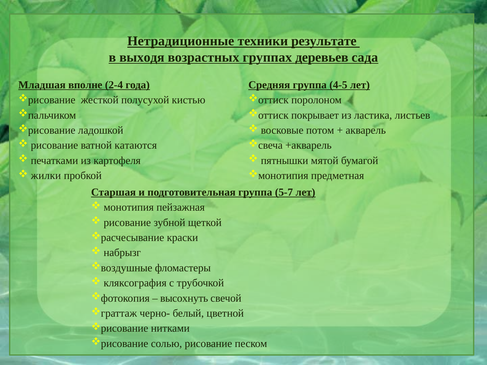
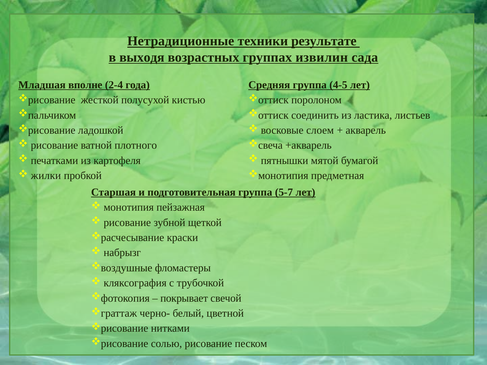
деревьев: деревьев -> извилин
покрывает: покрывает -> соединить
потом: потом -> слоем
катаются: катаются -> плотного
высохнуть: высохнуть -> покрывает
